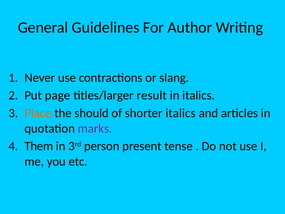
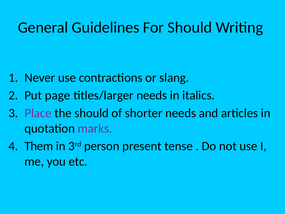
For Author: Author -> Should
titles/larger result: result -> needs
Place colour: orange -> purple
shorter italics: italics -> needs
